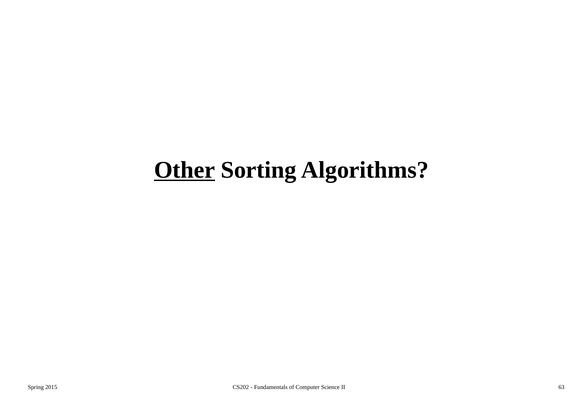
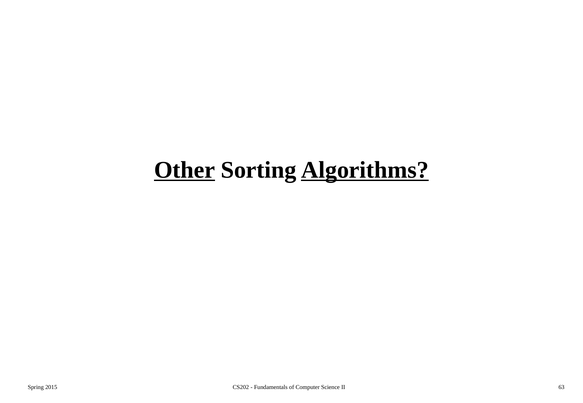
Algorithms underline: none -> present
